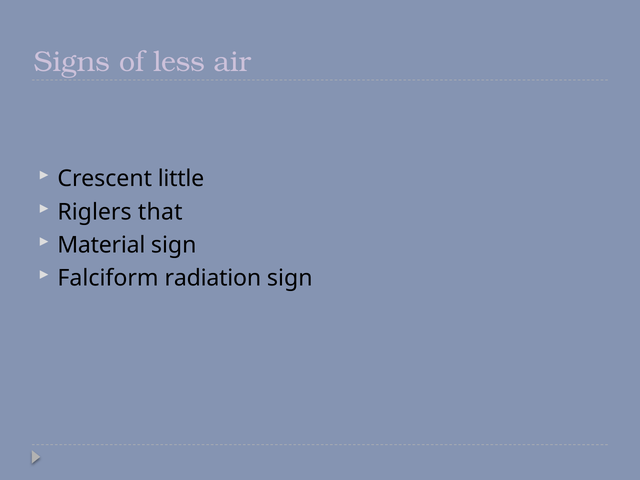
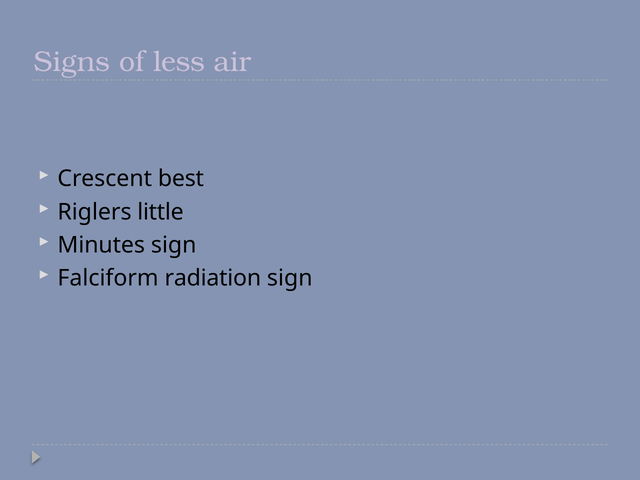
little: little -> best
that: that -> little
Material: Material -> Minutes
